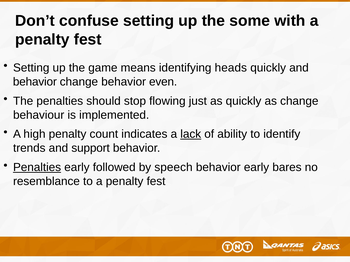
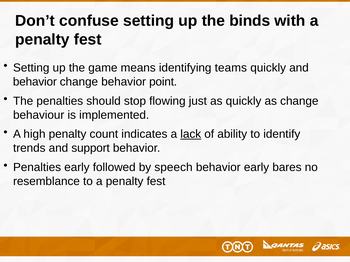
some: some -> binds
heads: heads -> teams
even: even -> point
Penalties at (37, 168) underline: present -> none
